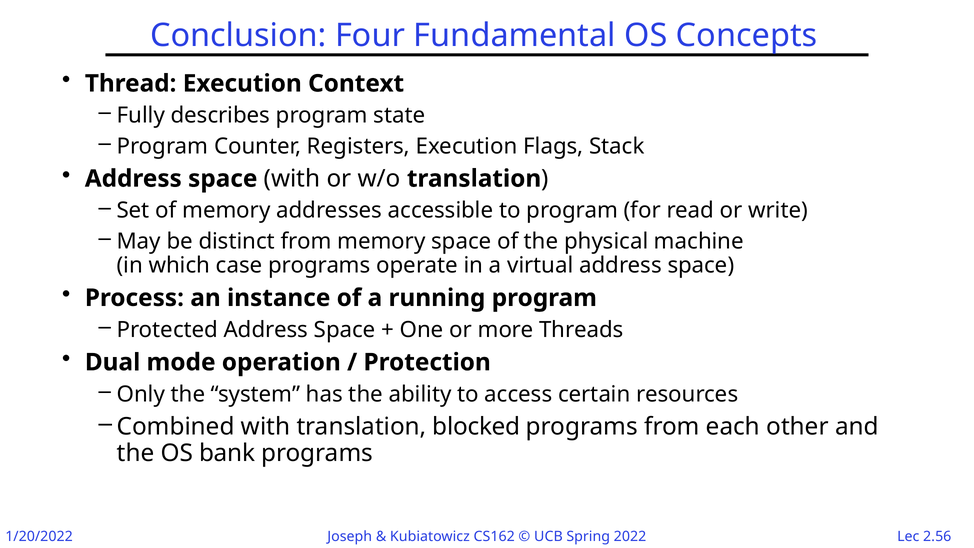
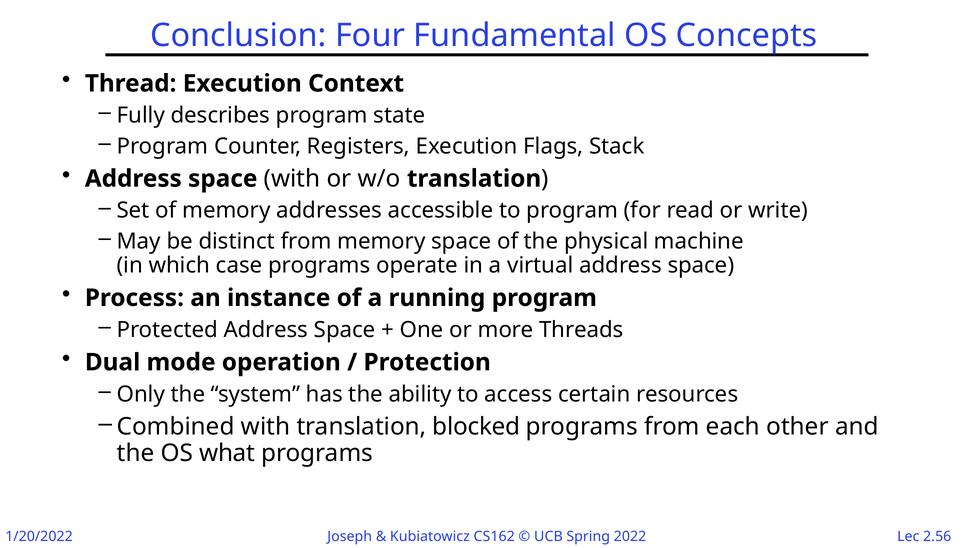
bank: bank -> what
